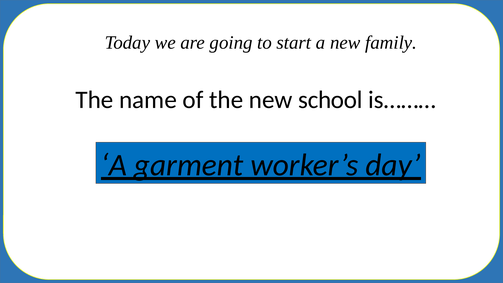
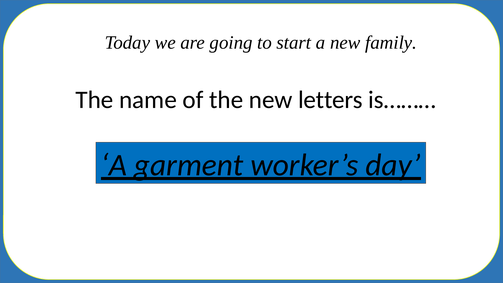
school: school -> letters
